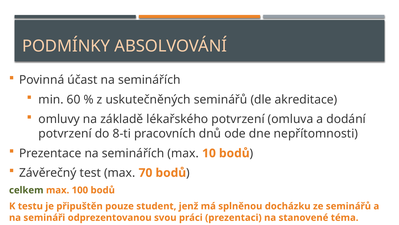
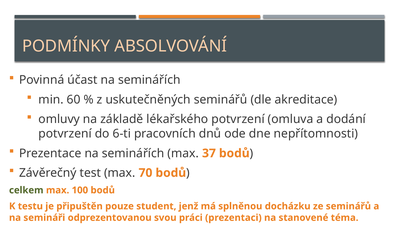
8-ti: 8-ti -> 6-ti
10: 10 -> 37
